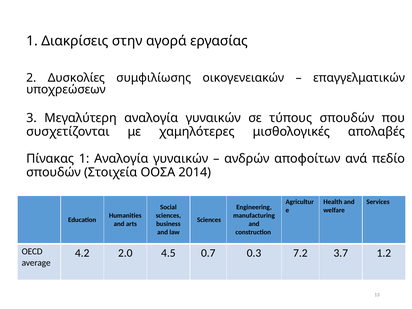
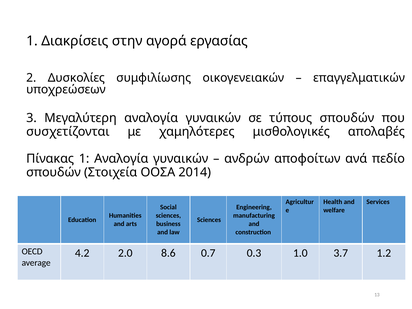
4.5: 4.5 -> 8.6
7.2: 7.2 -> 1.0
